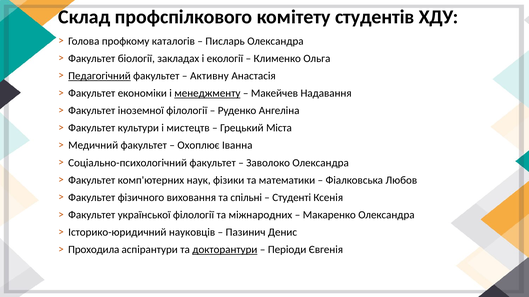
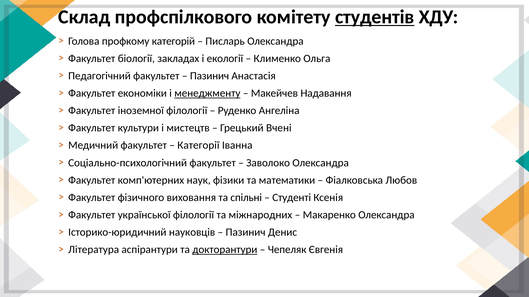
студентів underline: none -> present
каталогів: каталогів -> категорій
Педагогічний underline: present -> none
Активну at (209, 76): Активну -> Пазинич
Міста: Міста -> Вчені
Охоплює: Охоплює -> Категорії
Проходила: Проходила -> Література
Періоди: Періоди -> Чепеляк
